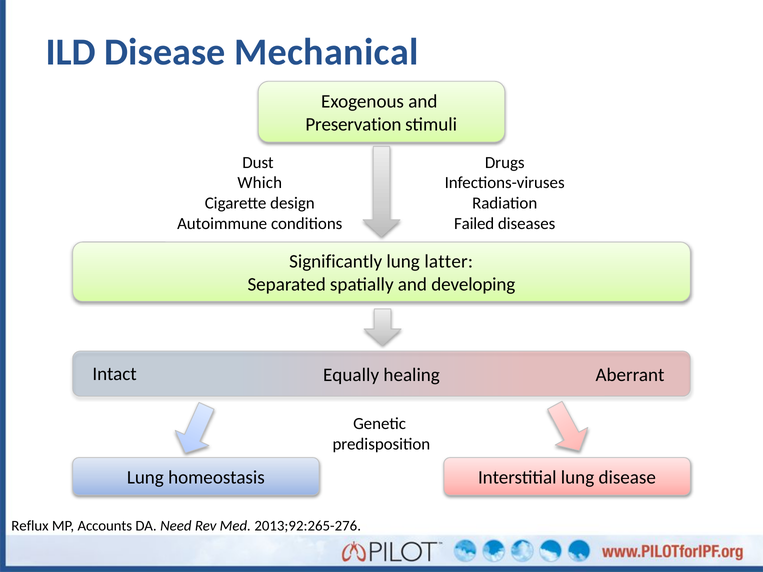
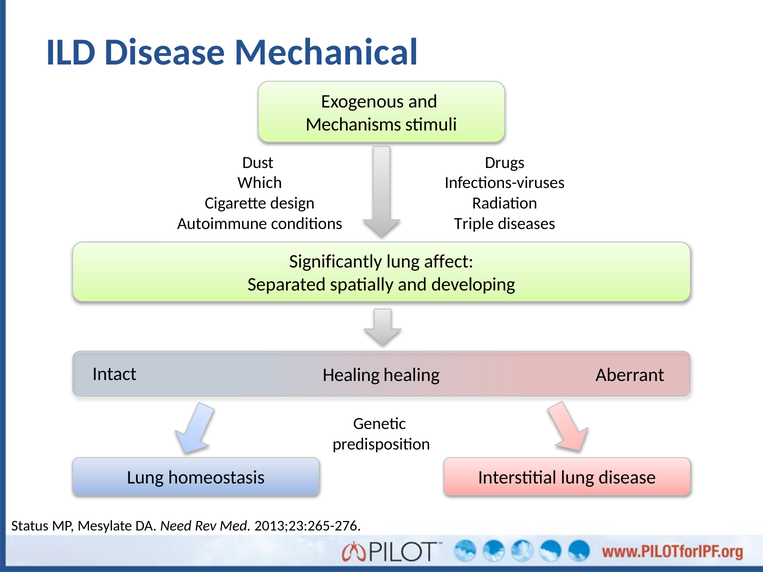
Preservation: Preservation -> Mechanisms
Failed: Failed -> Triple
latter: latter -> affect
Equally at (351, 375): Equally -> Healing
Reflux: Reflux -> Status
Accounts: Accounts -> Mesylate
2013;92:265-276: 2013;92:265-276 -> 2013;23:265-276
